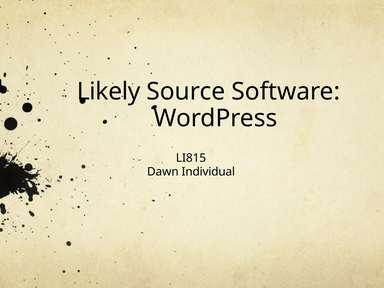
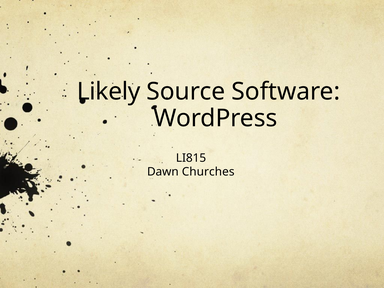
Individual: Individual -> Churches
